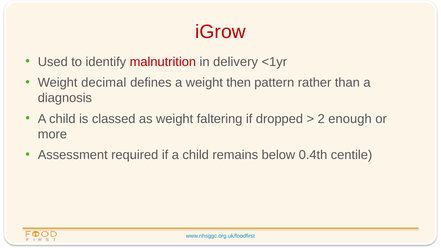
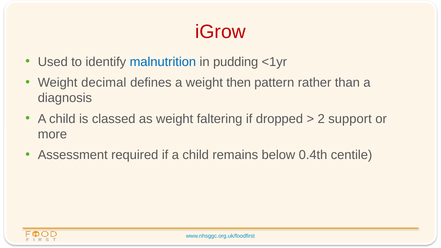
malnutrition colour: red -> blue
delivery: delivery -> pudding
enough: enough -> support
